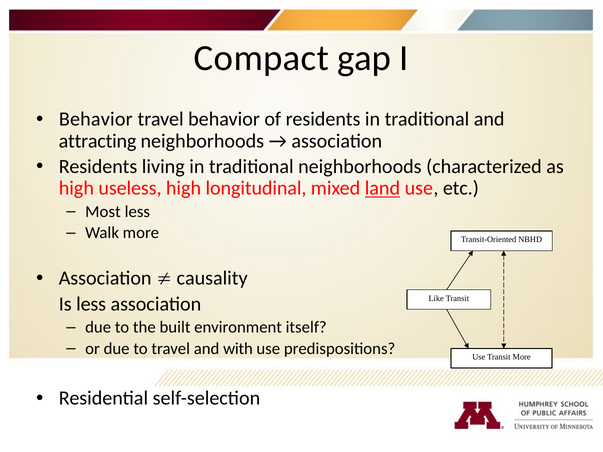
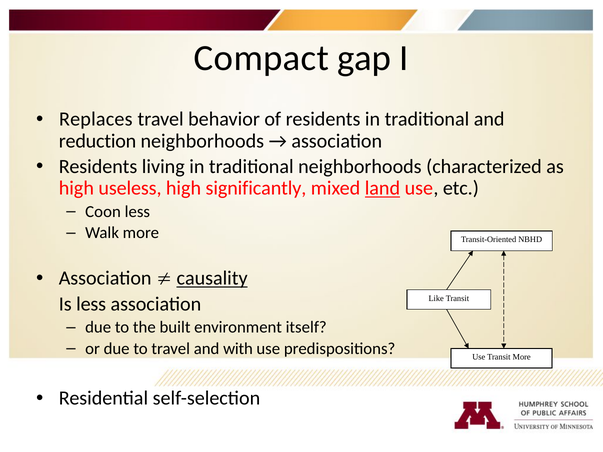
Behavior at (96, 119): Behavior -> Replaces
attracting: attracting -> reduction
longitudinal: longitudinal -> significantly
Most: Most -> Coon
causality underline: none -> present
